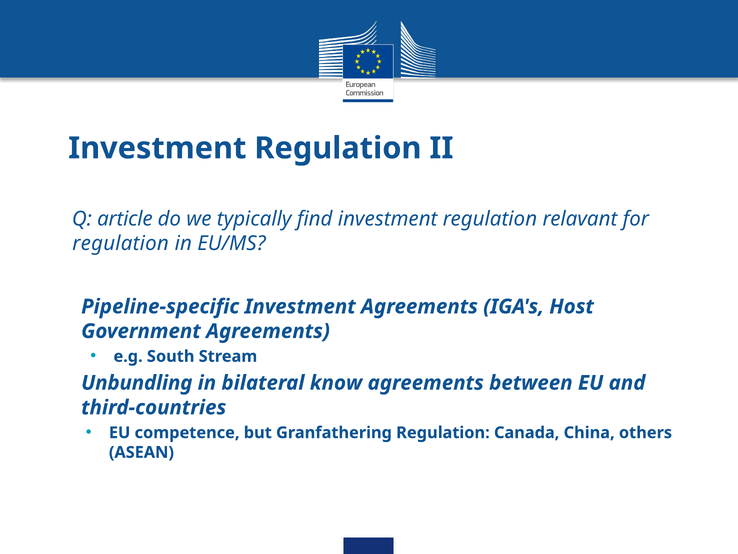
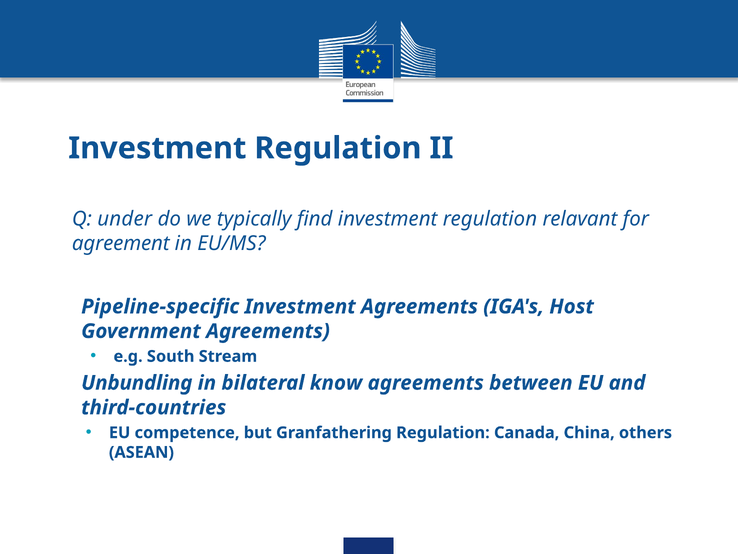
article: article -> under
regulation at (121, 243): regulation -> agreement
